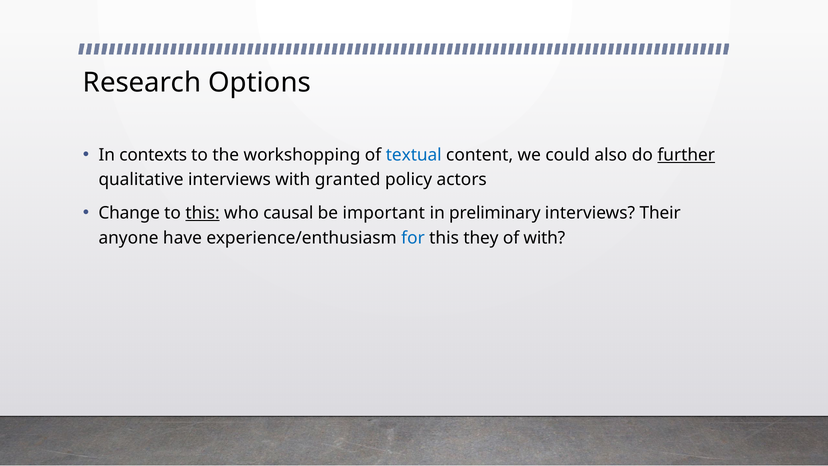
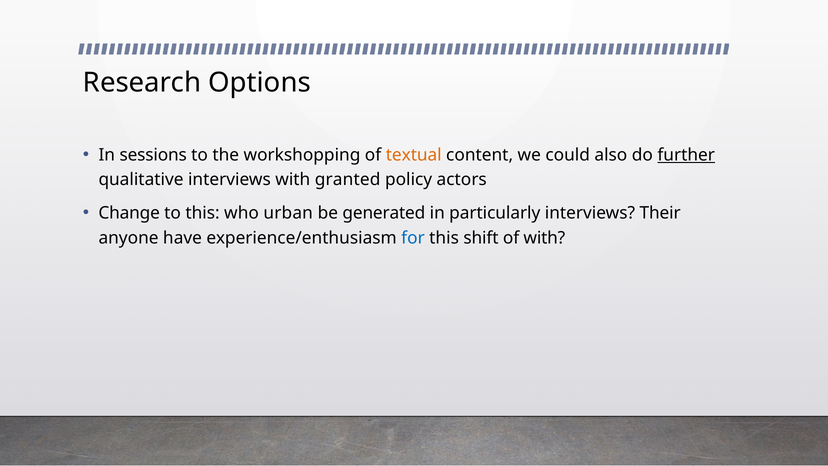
contexts: contexts -> sessions
textual colour: blue -> orange
this at (203, 213) underline: present -> none
causal: causal -> urban
important: important -> generated
preliminary: preliminary -> particularly
they: they -> shift
